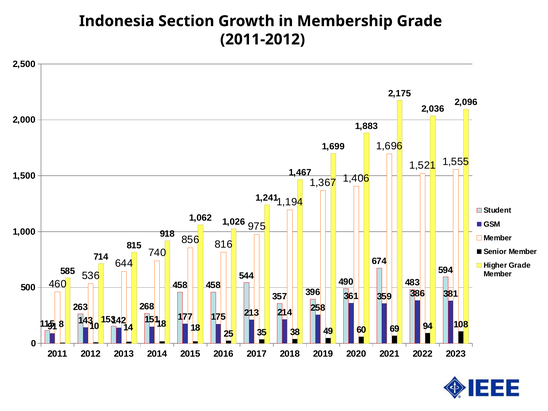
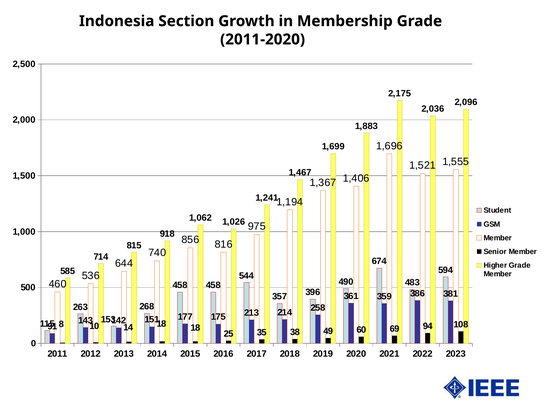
2011-2012: 2011-2012 -> 2011-2020
